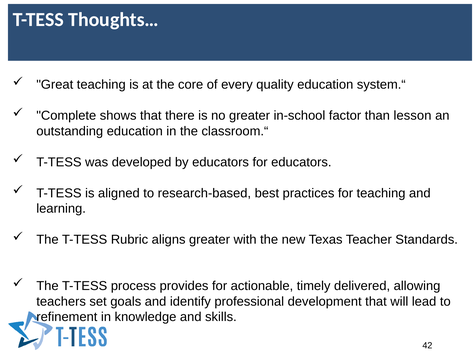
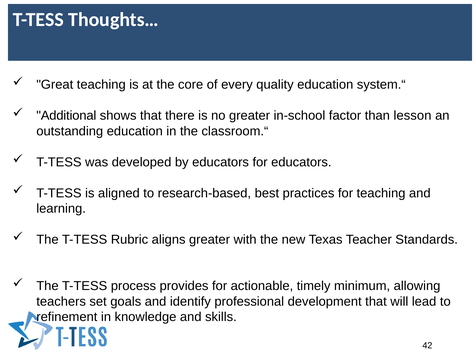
Complete: Complete -> Additional
delivered: delivered -> minimum
